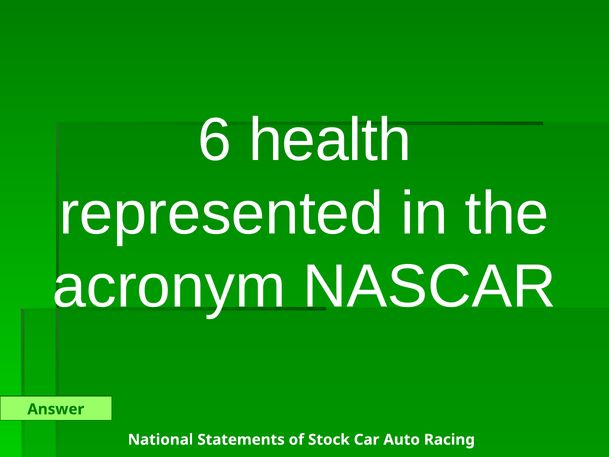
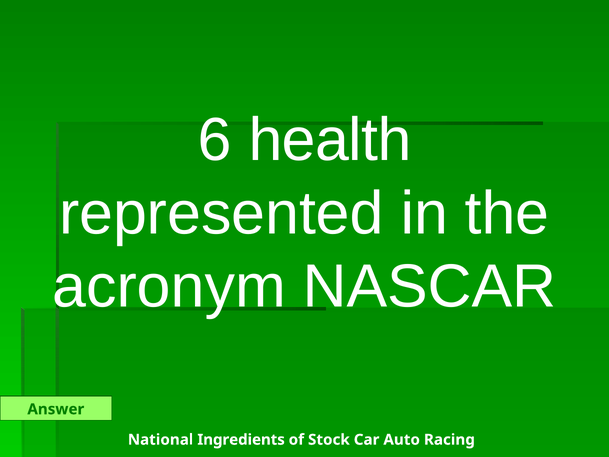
Statements: Statements -> Ingredients
